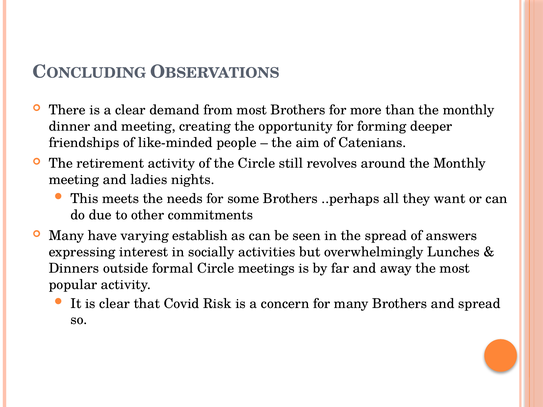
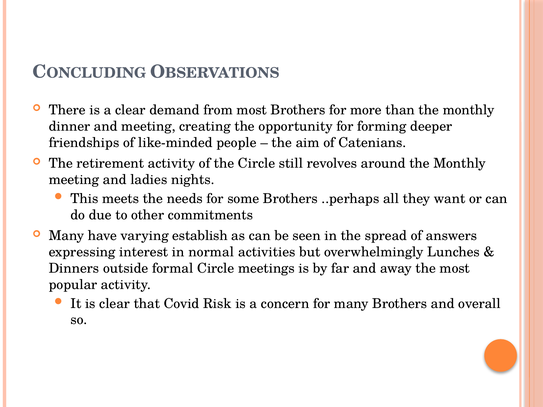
socially: socially -> normal
and spread: spread -> overall
